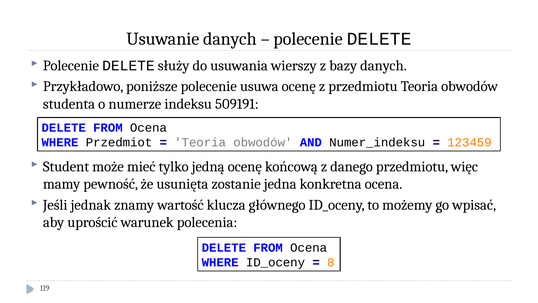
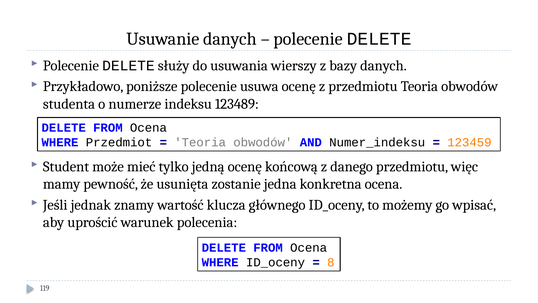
509191: 509191 -> 123489
